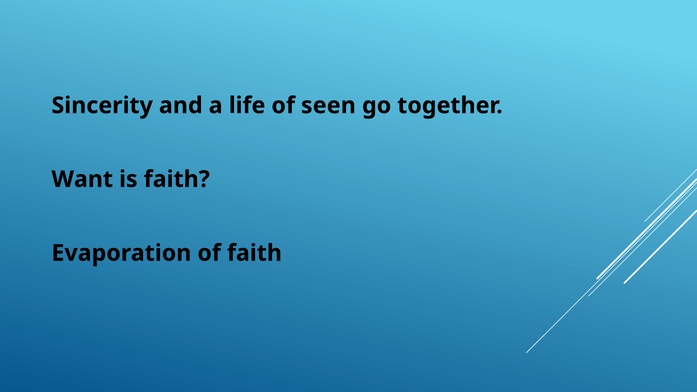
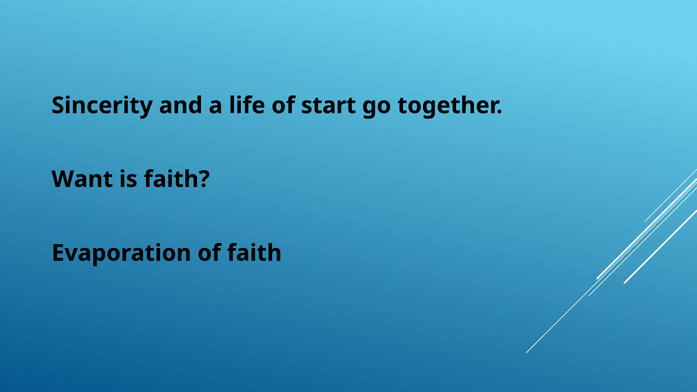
seen: seen -> start
